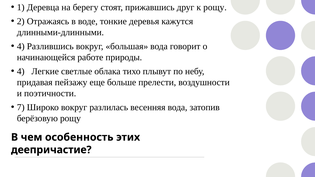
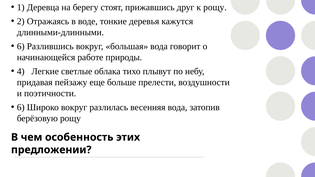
4 at (21, 46): 4 -> 6
7 at (21, 108): 7 -> 6
деепричастие: деепричастие -> предложении
